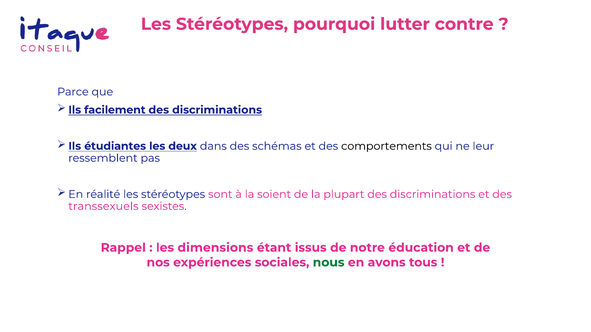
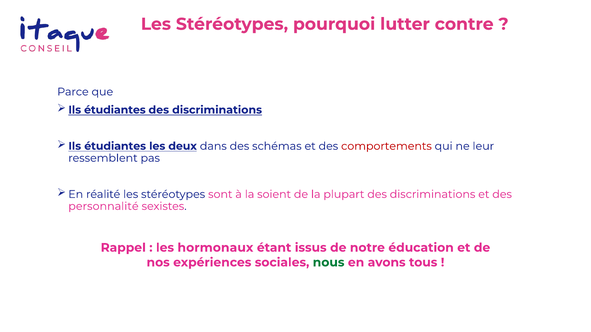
facilement at (115, 110): facilement -> étudiantes
comportements colour: black -> red
transsexuels: transsexuels -> personnalité
dimensions: dimensions -> hormonaux
